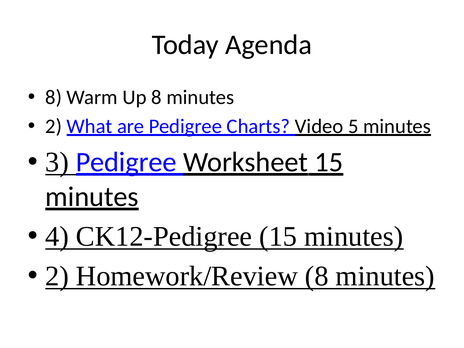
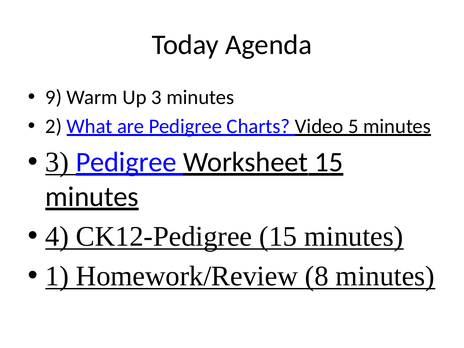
8 at (54, 97): 8 -> 9
Up 8: 8 -> 3
2 at (57, 276): 2 -> 1
